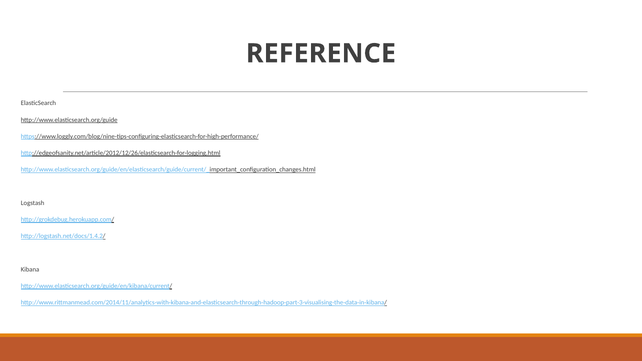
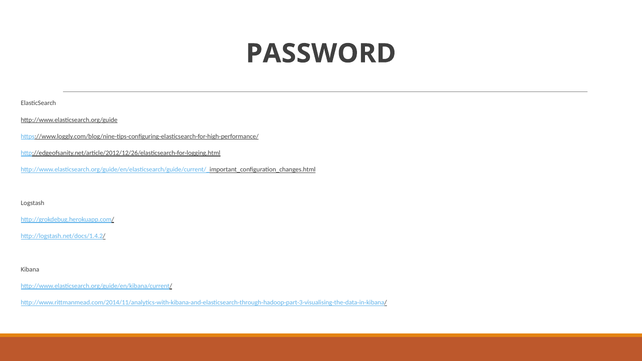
REFERENCE: REFERENCE -> PASSWORD
